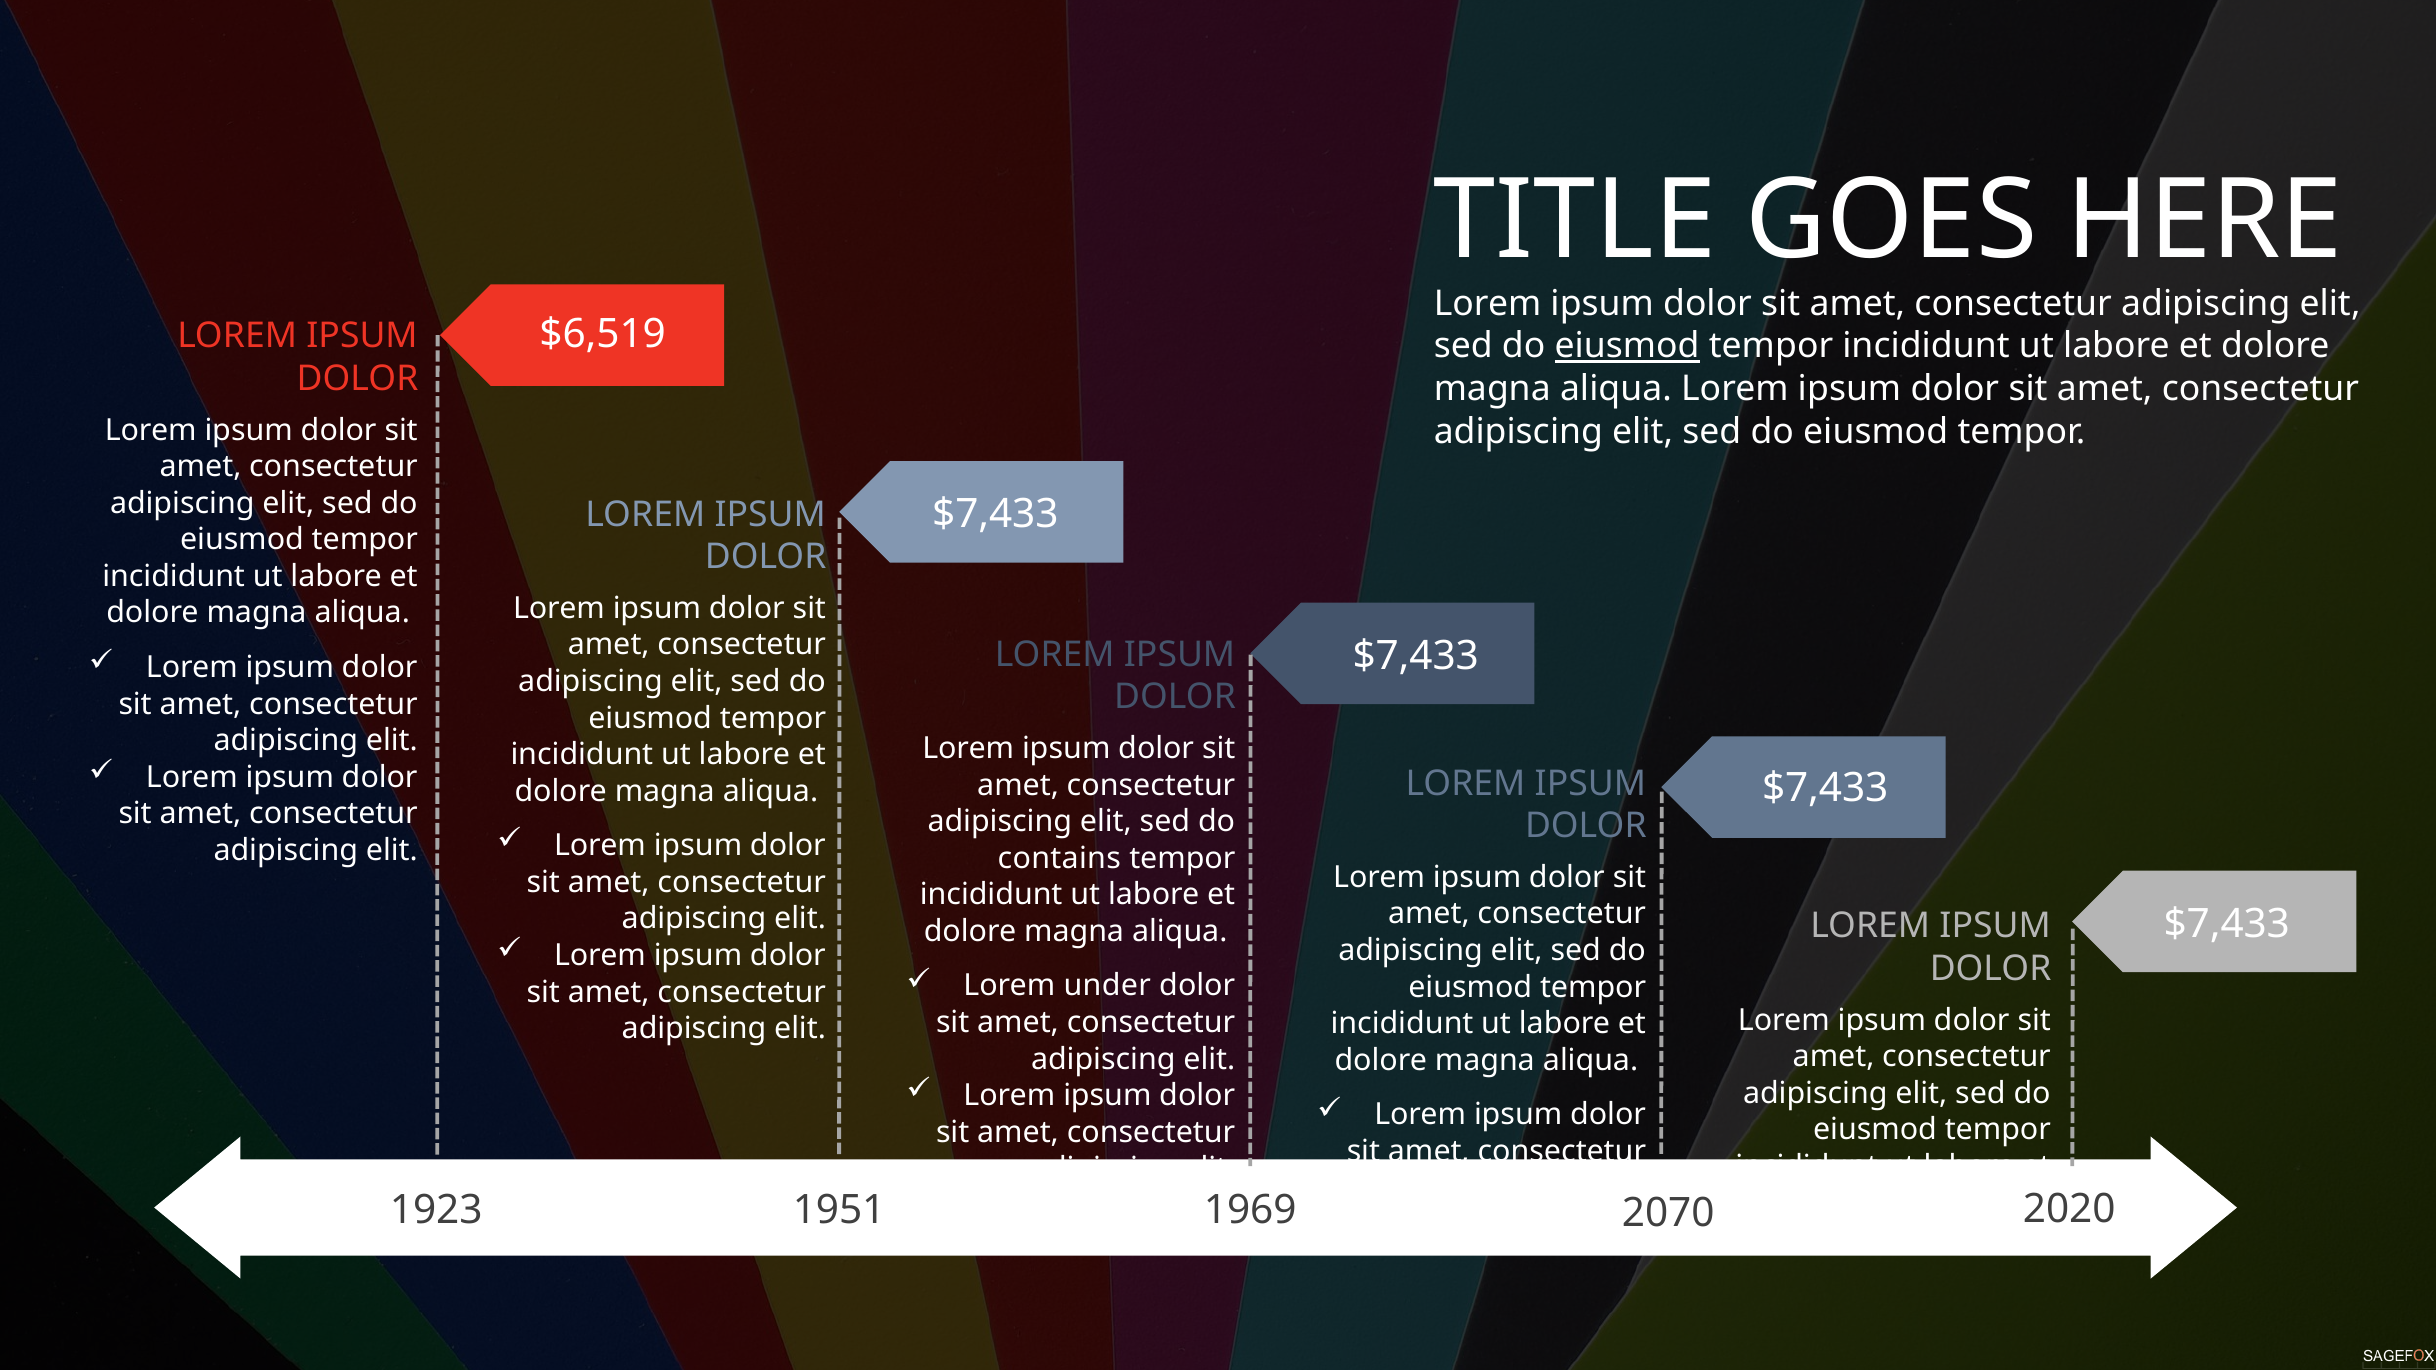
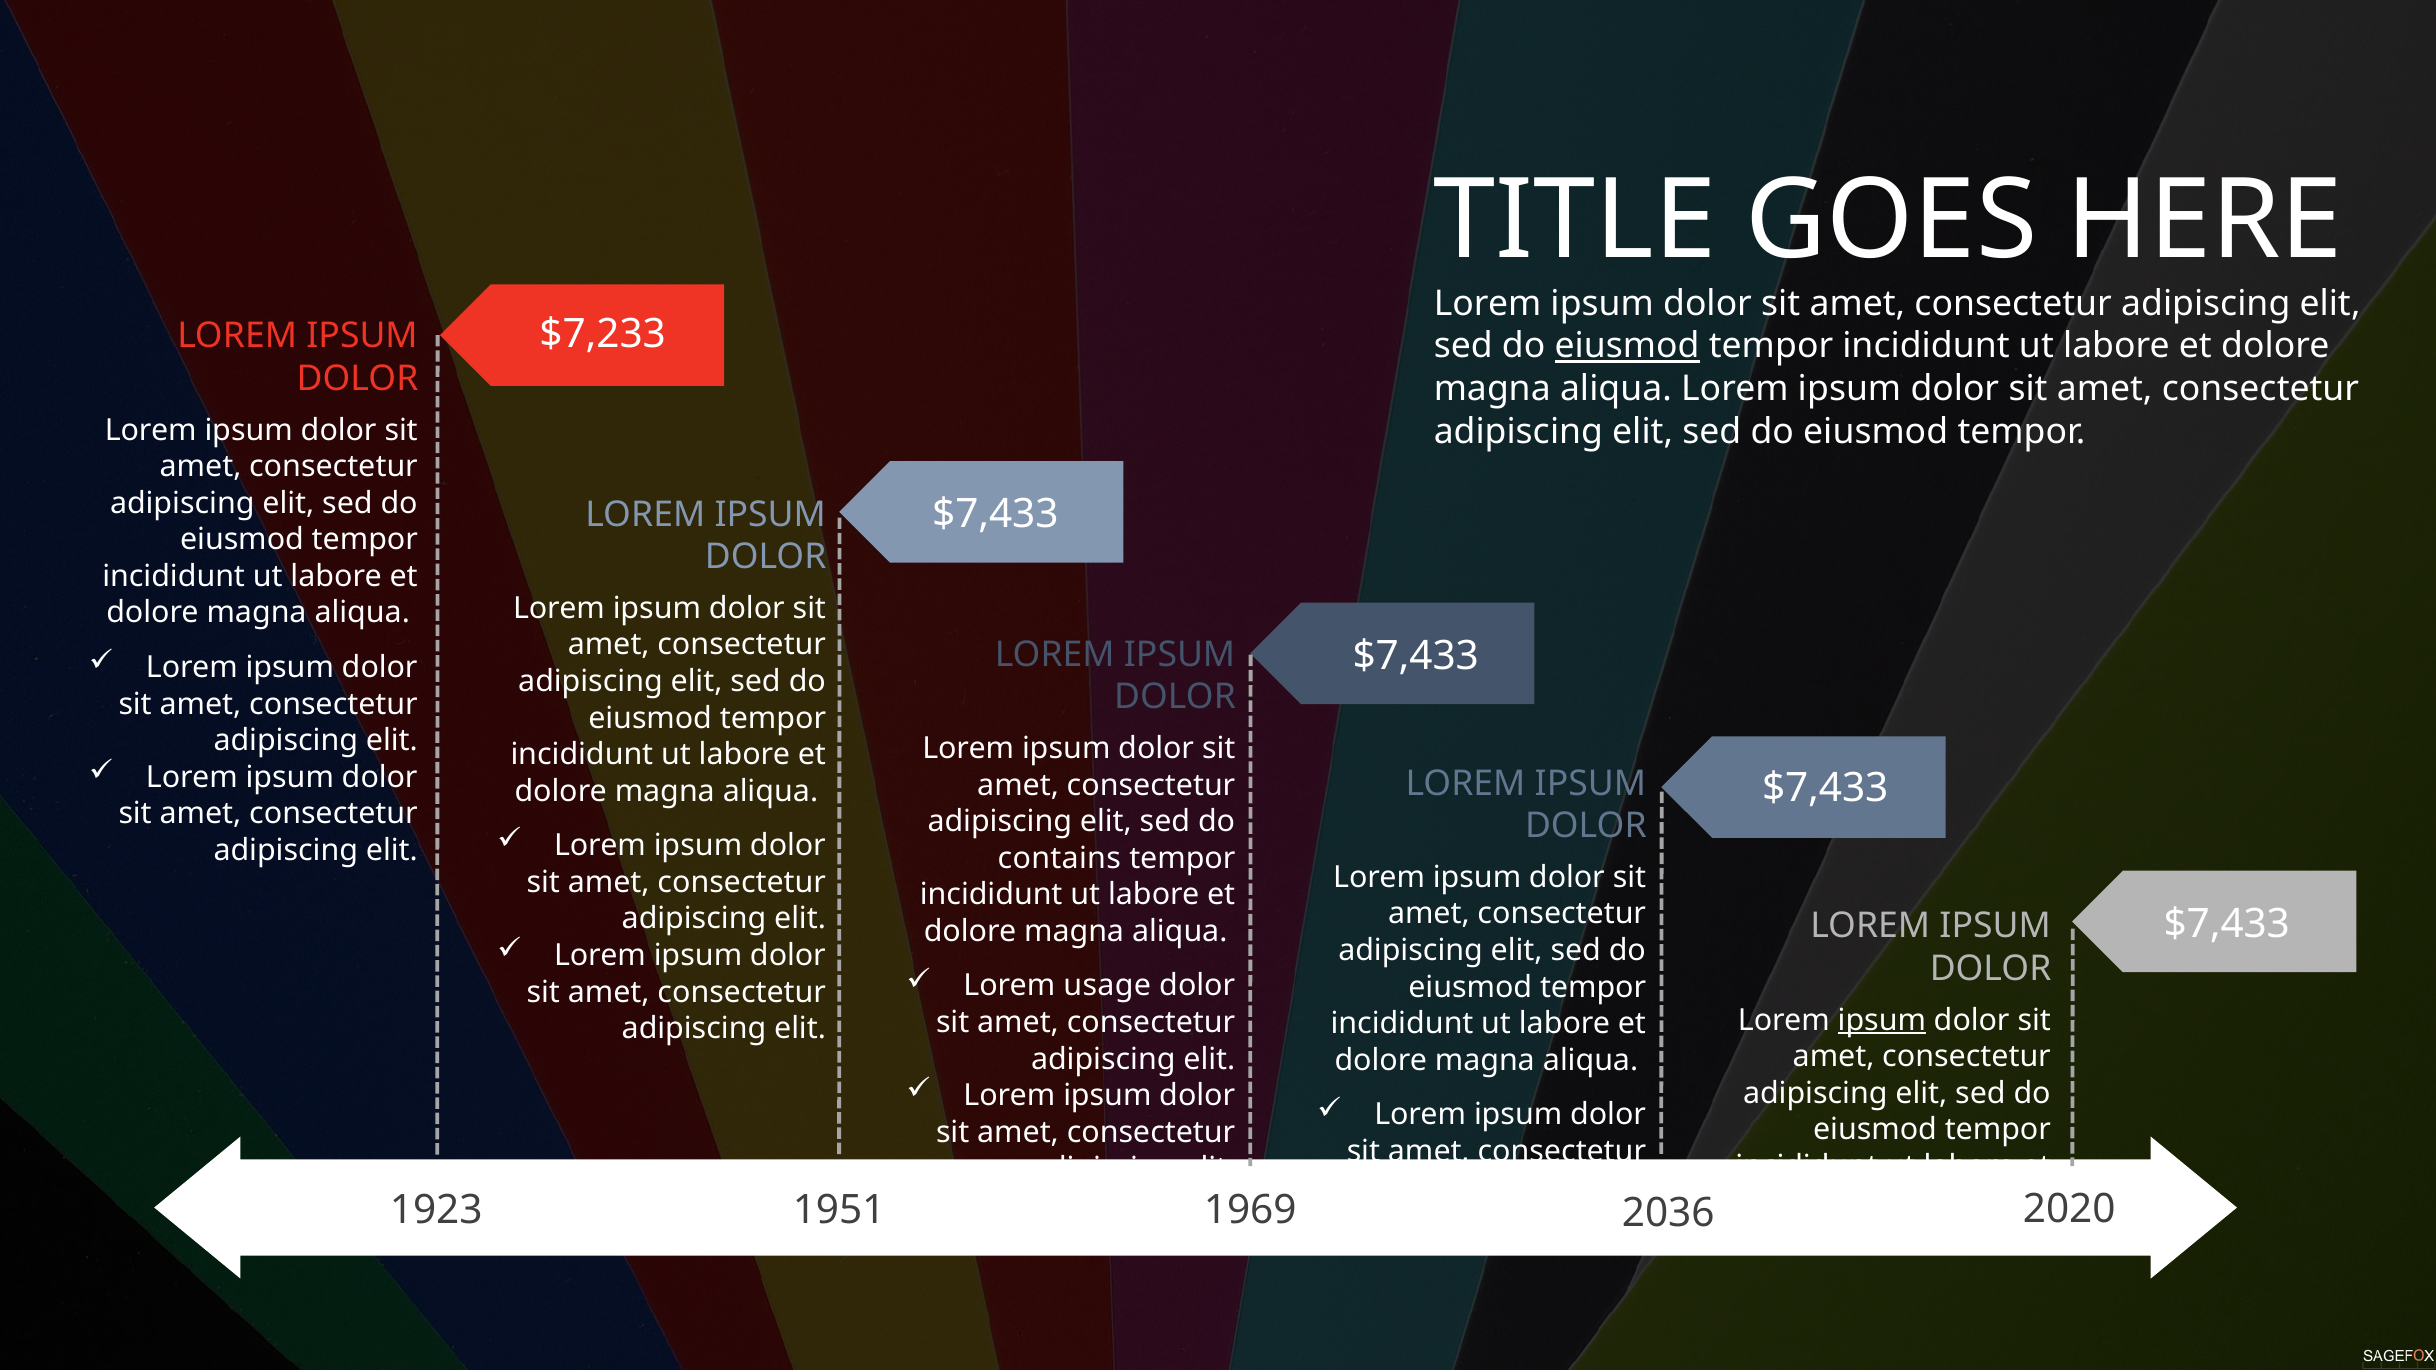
$6,519: $6,519 -> $7,233
under: under -> usage
ipsum at (1882, 1020) underline: none -> present
2070: 2070 -> 2036
